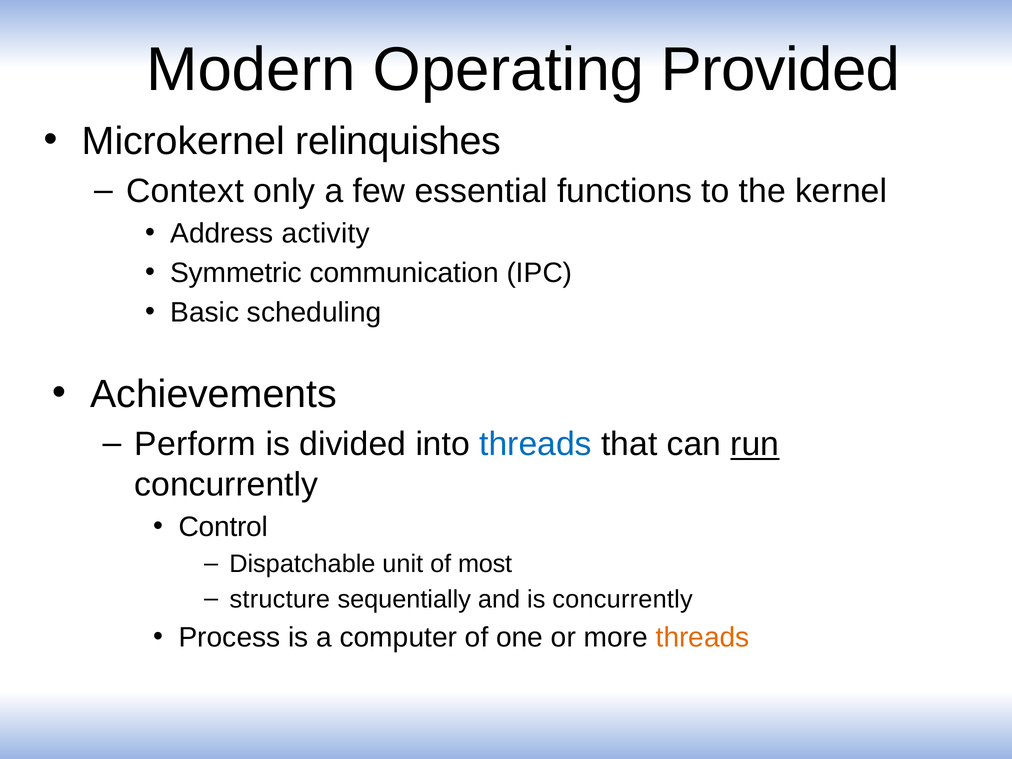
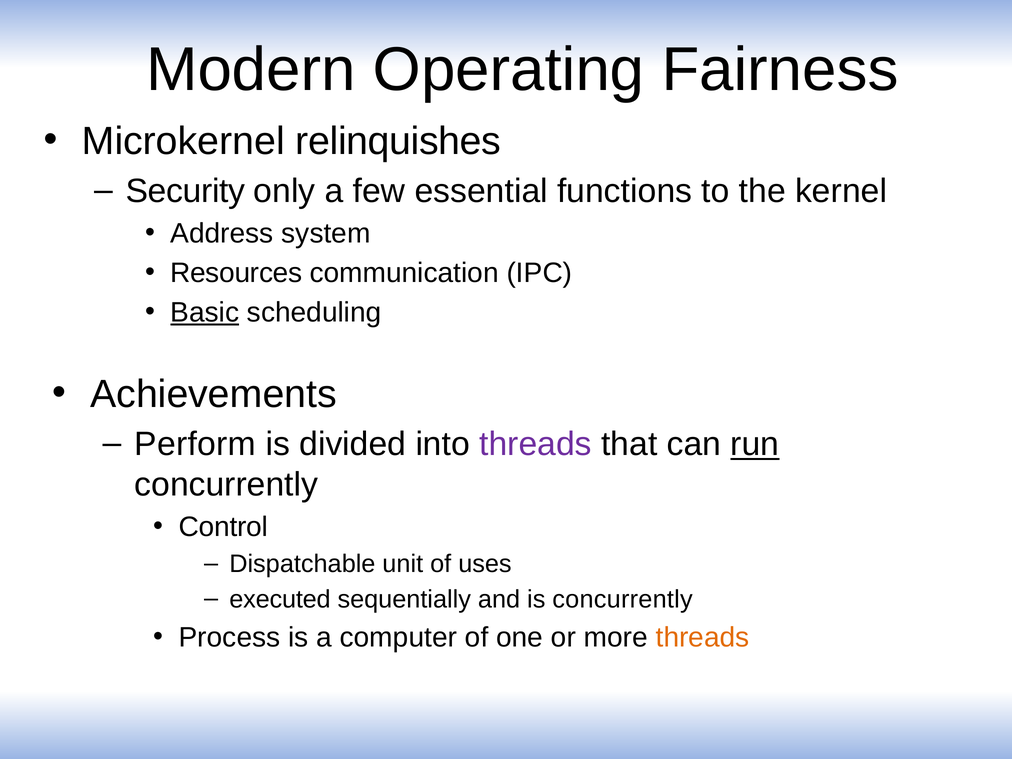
Provided: Provided -> Fairness
Context: Context -> Security
activity: activity -> system
Symmetric: Symmetric -> Resources
Basic underline: none -> present
threads at (536, 444) colour: blue -> purple
most: most -> uses
structure: structure -> executed
